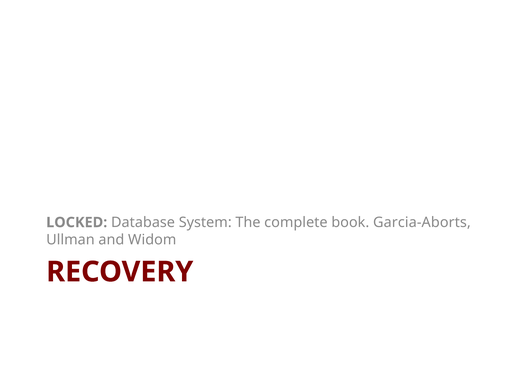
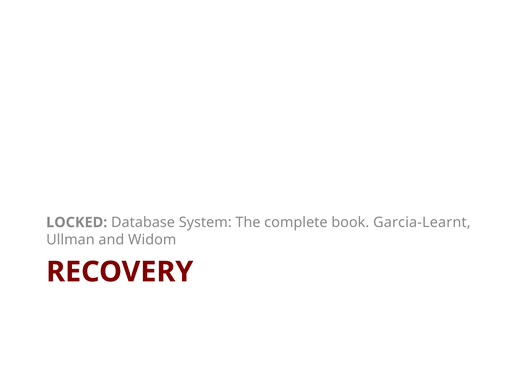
Garcia-Aborts: Garcia-Aborts -> Garcia-Learnt
